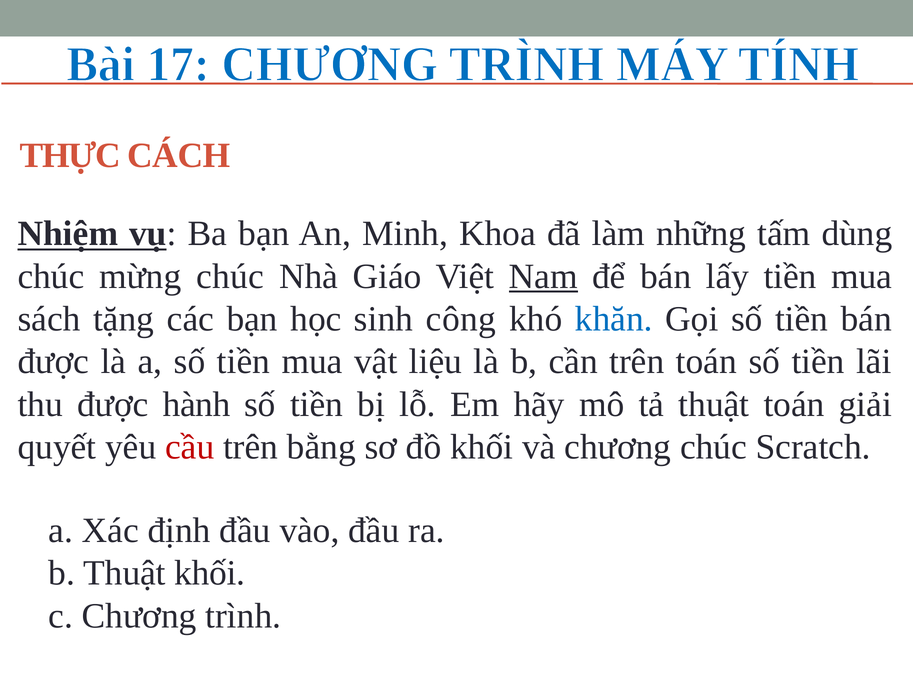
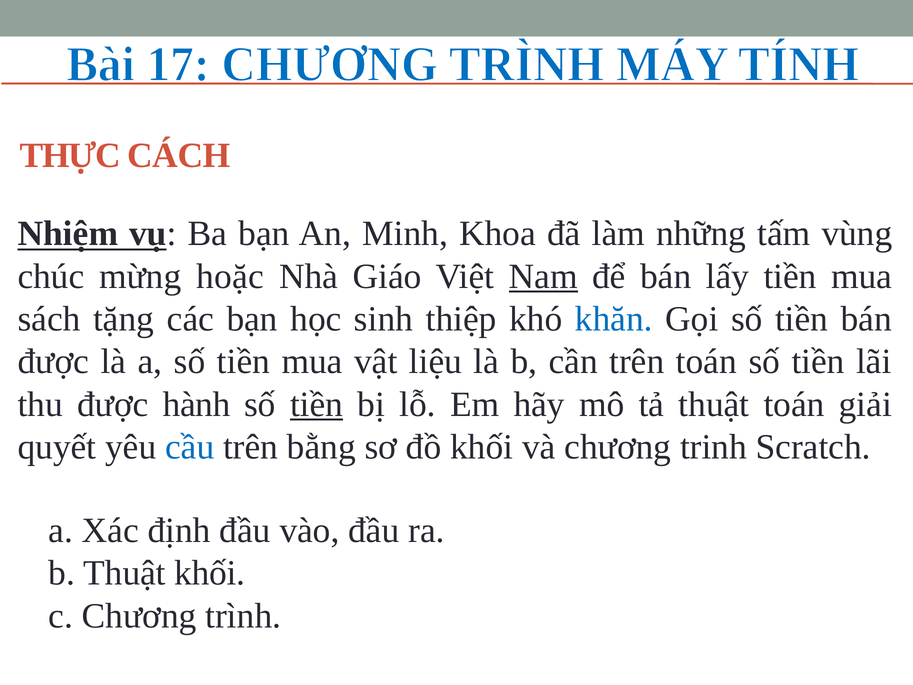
dùng: dùng -> vùng
mừng chúc: chúc -> hoặc
công: công -> thiệp
tiền at (317, 404) underline: none -> present
cầu colour: red -> blue
chương chúc: chúc -> trinh
